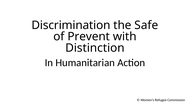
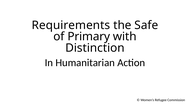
Discrimination: Discrimination -> Requirements
Prevent: Prevent -> Primary
